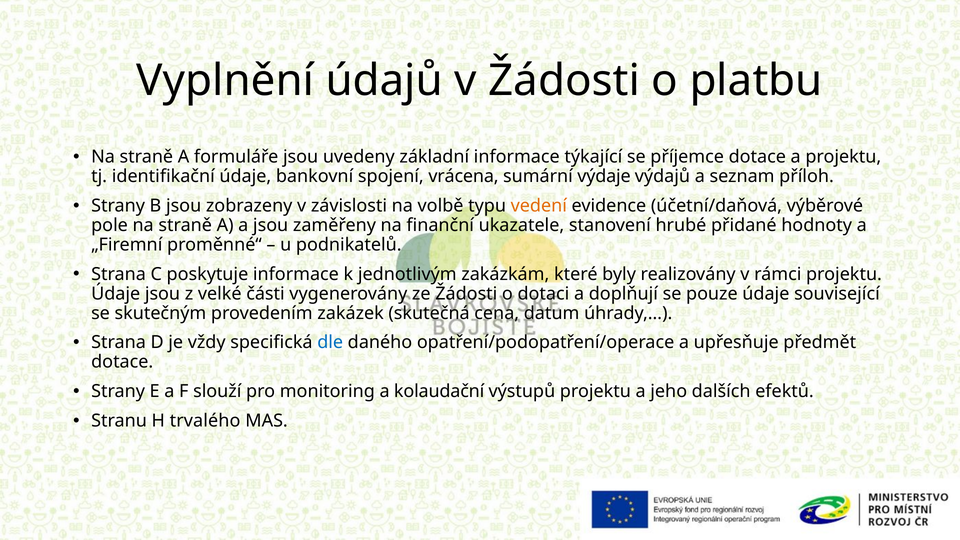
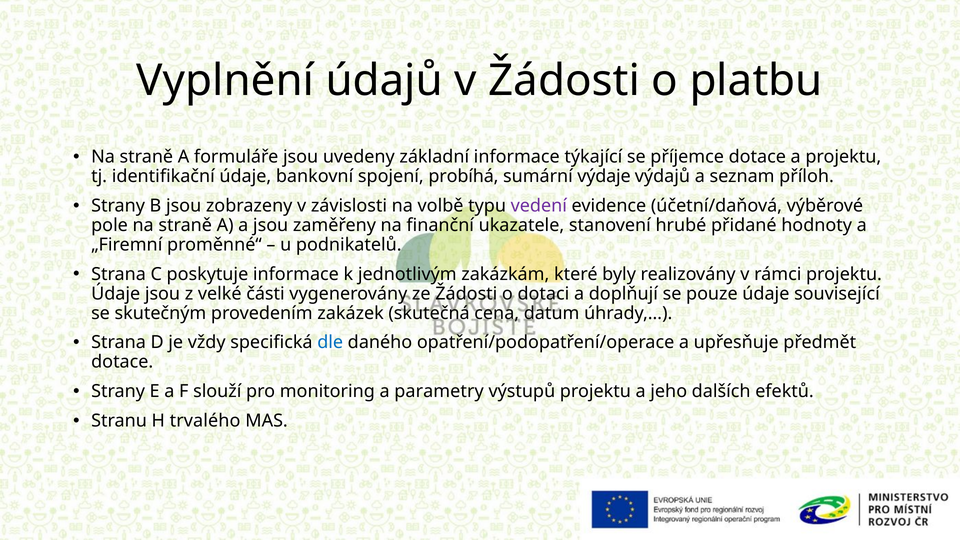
vrácena: vrácena -> probíhá
vedení colour: orange -> purple
kolaudační: kolaudační -> parametry
